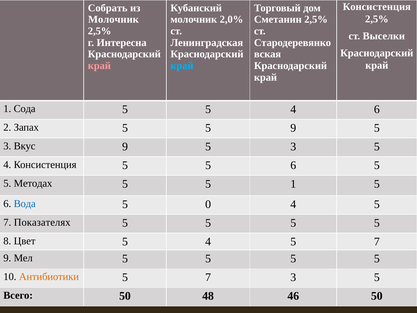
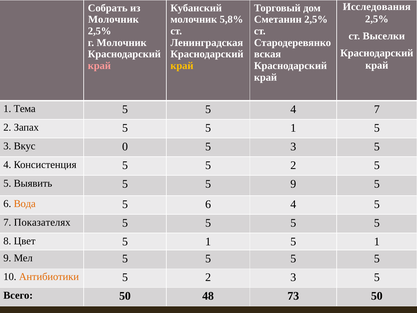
Консистенция at (377, 7): Консистенция -> Исследования
2,0%: 2,0% -> 5,8%
г Интересна: Интересна -> Молочник
край at (182, 66) colour: light blue -> yellow
Сода: Сода -> Тема
4 6: 6 -> 7
5 5 9: 9 -> 1
Вкус 9: 9 -> 0
5 5 6: 6 -> 2
Методах: Методах -> Выявить
5 1: 1 -> 9
Вода colour: blue -> orange
0 at (208, 204): 0 -> 6
4 at (208, 241): 4 -> 1
7 at (377, 241): 7 -> 1
7 at (208, 277): 7 -> 2
46: 46 -> 73
